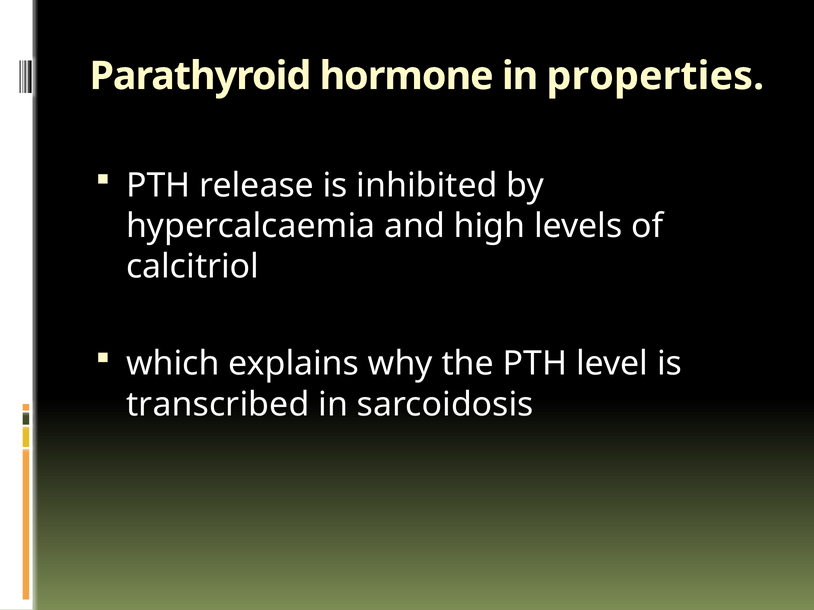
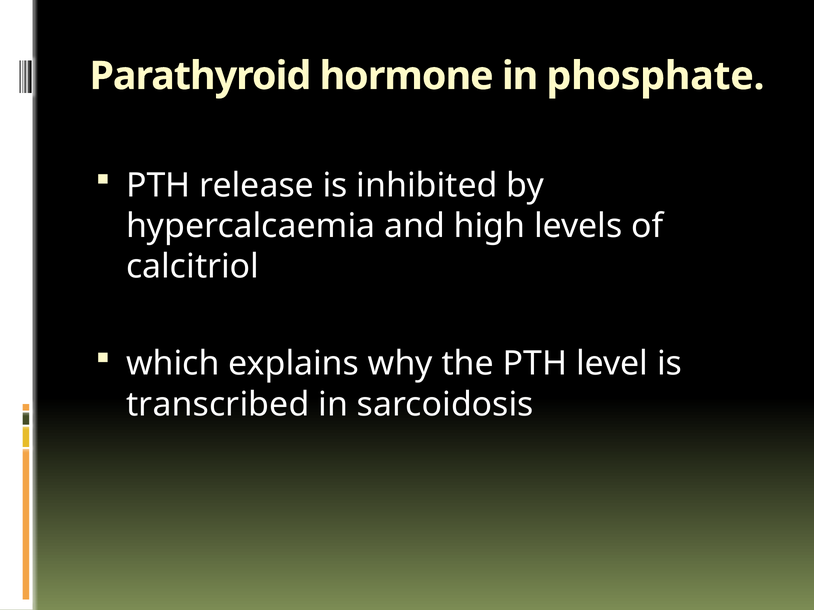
properties: properties -> phosphate
